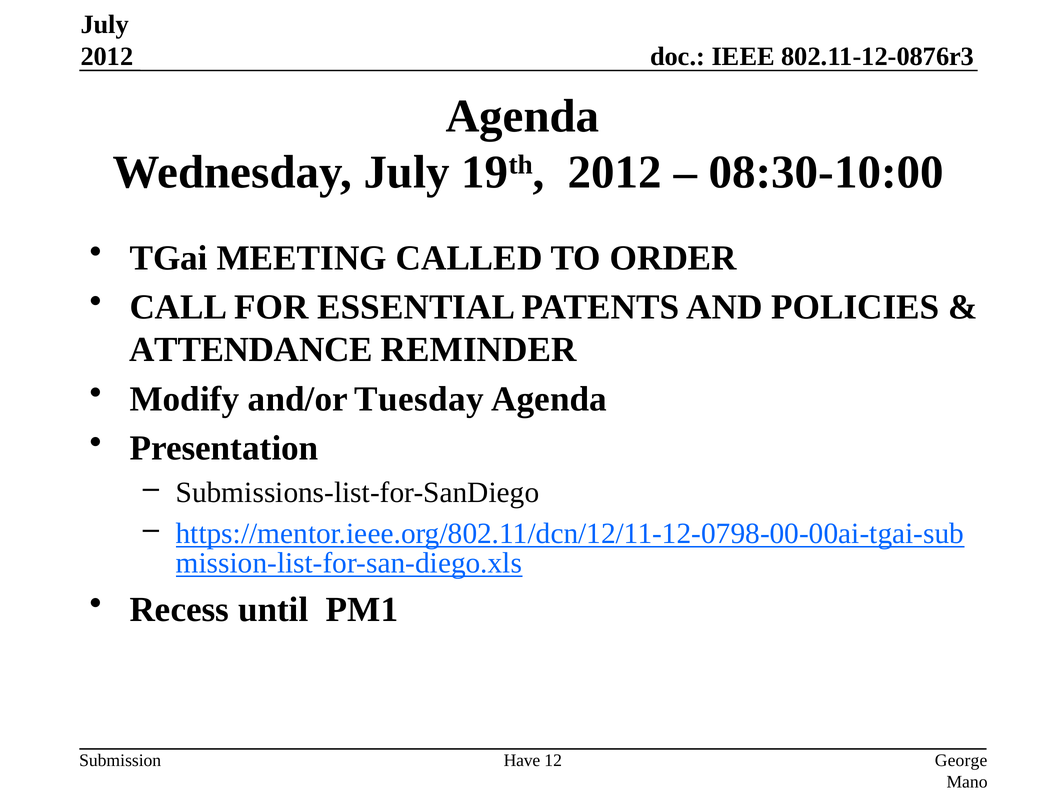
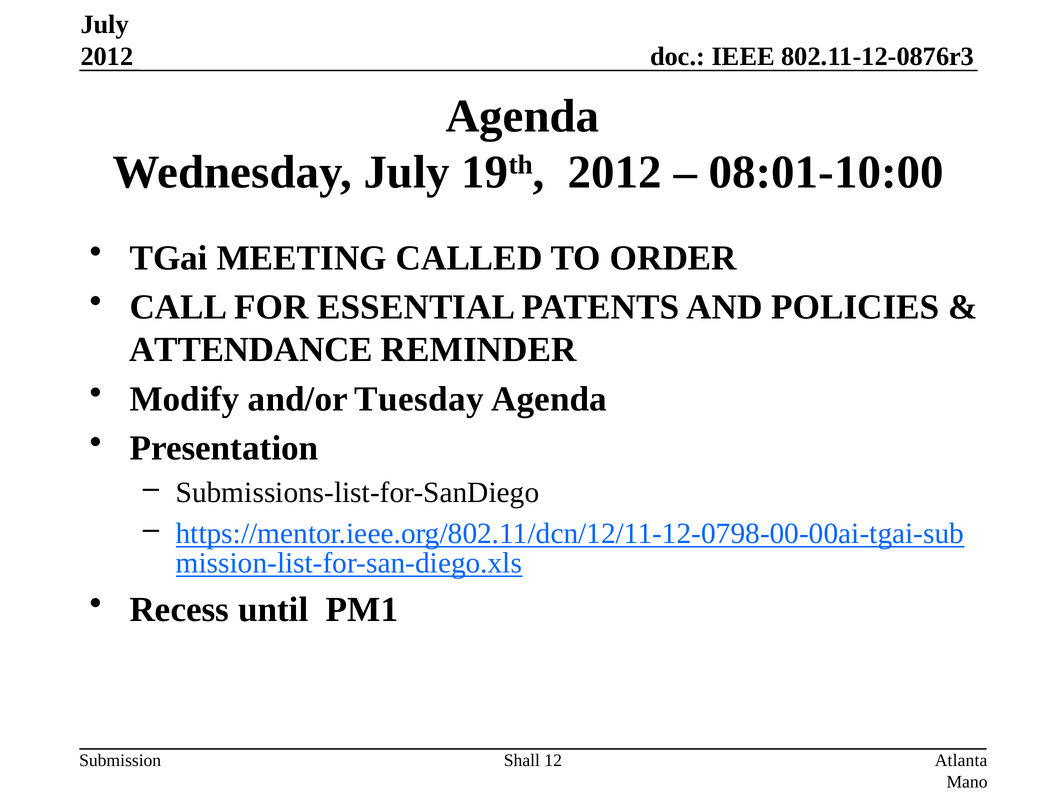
08:30-10:00: 08:30-10:00 -> 08:01-10:00
Have: Have -> Shall
George: George -> Atlanta
